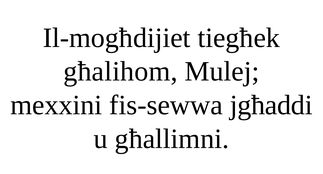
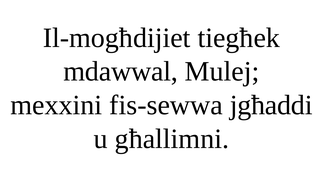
għalihom: għalihom -> mdawwal
